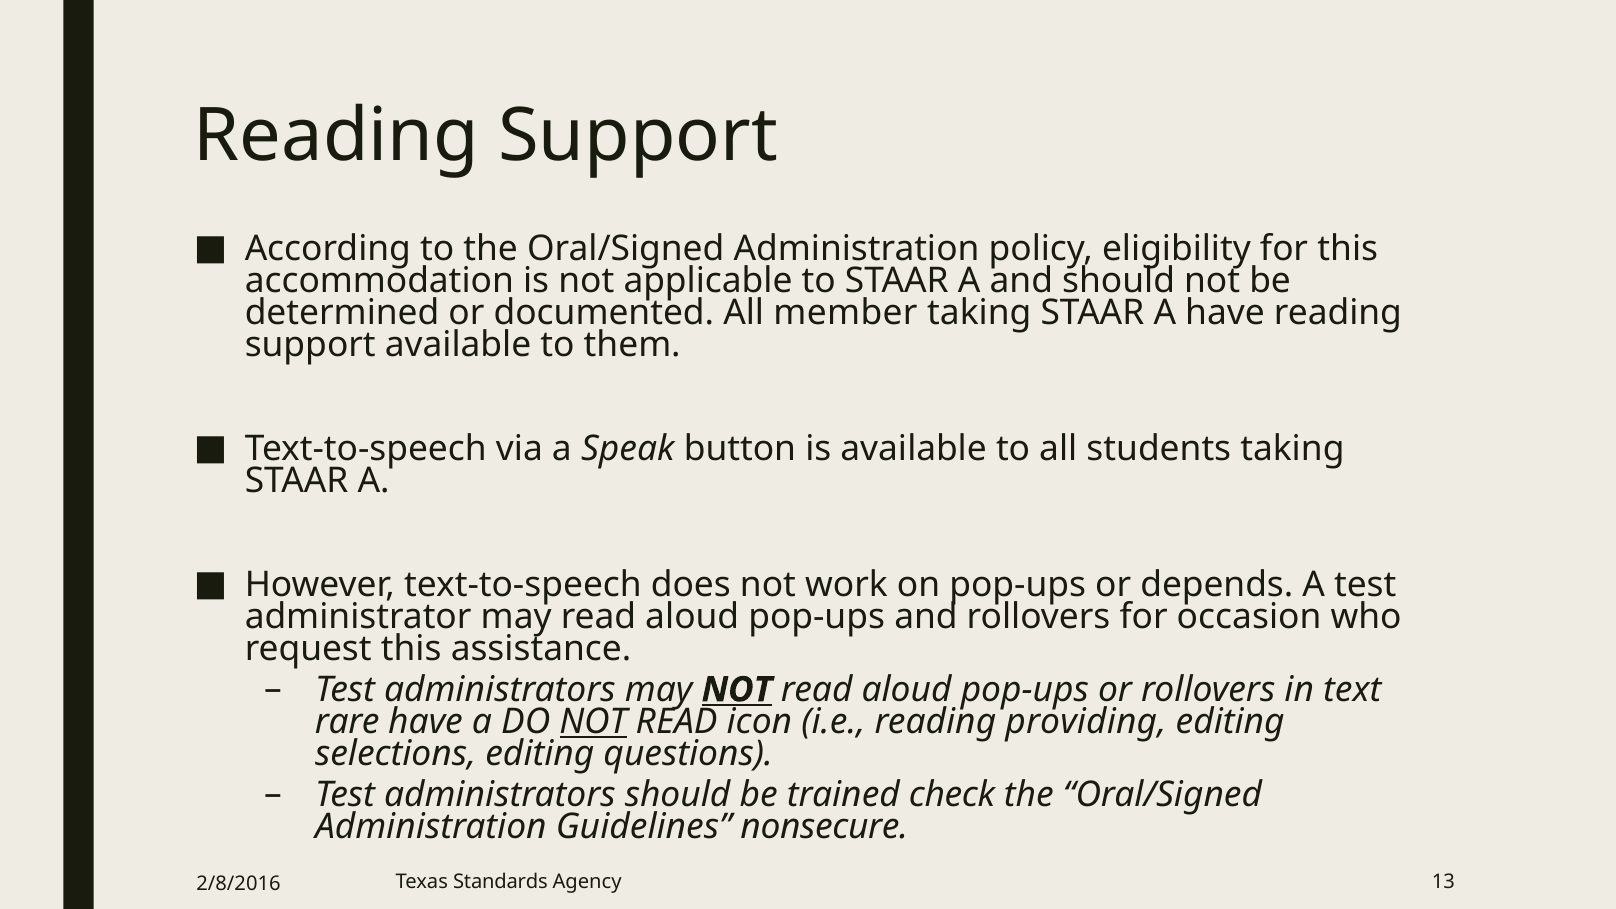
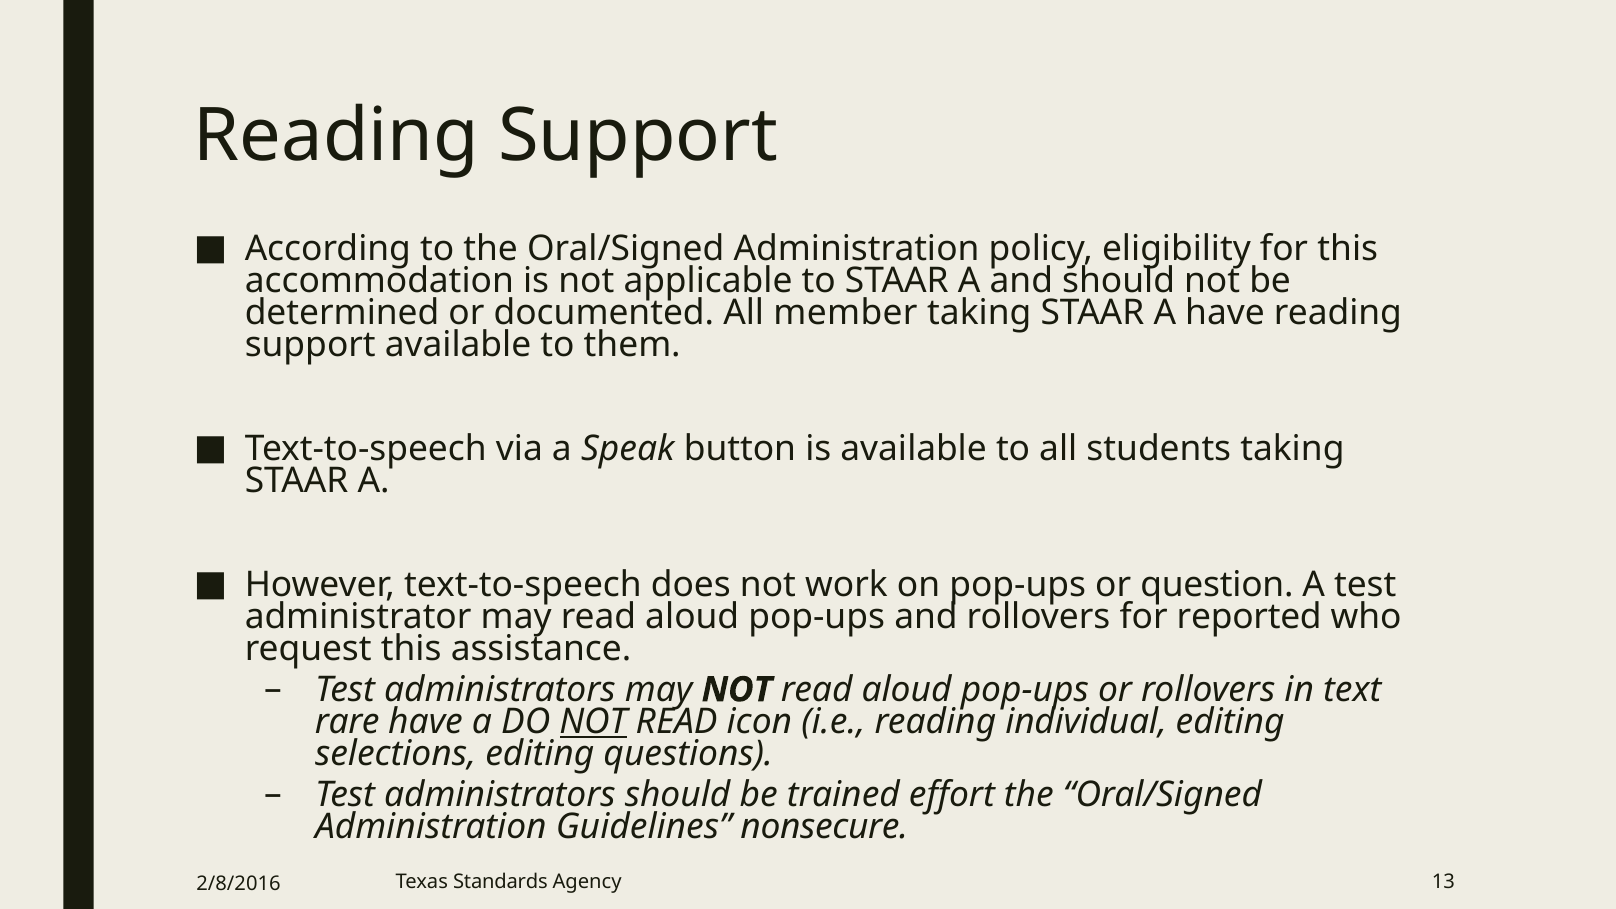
depends: depends -> question
occasion: occasion -> reported
NOT at (737, 690) underline: present -> none
providing: providing -> individual
check: check -> effort
